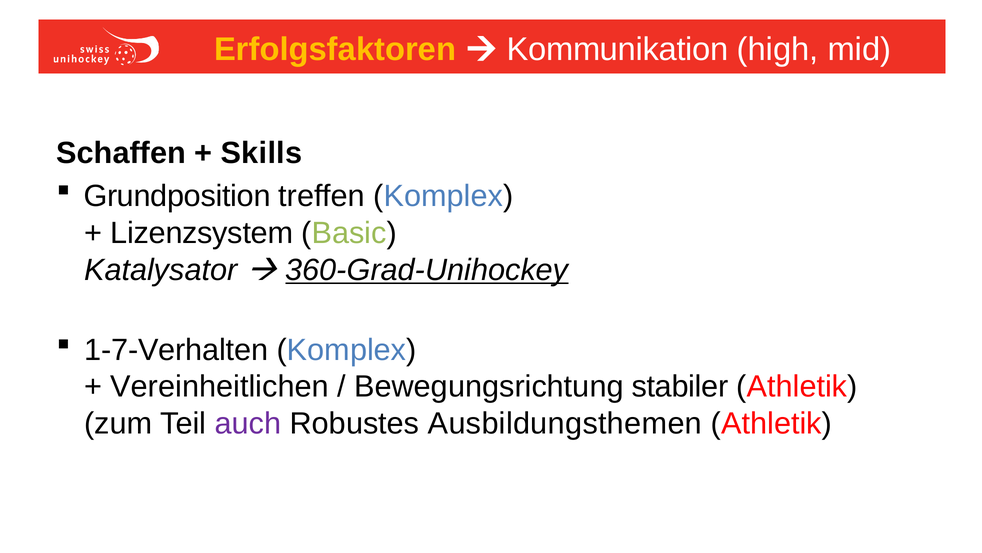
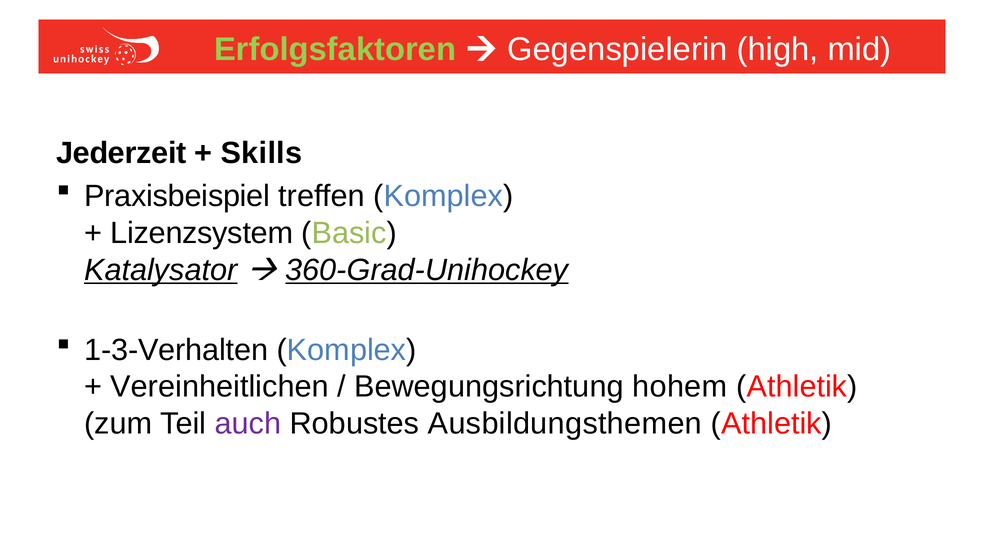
Erfolgsfaktoren colour: yellow -> light green
Kommunikation: Kommunikation -> Gegenspielerin
Schaffen: Schaffen -> Jederzeit
Grundposition: Grundposition -> Praxisbeispiel
Katalysator underline: none -> present
1-7-Verhalten: 1-7-Verhalten -> 1-3-Verhalten
stabiler: stabiler -> hohem
